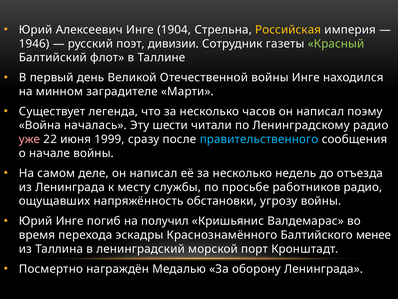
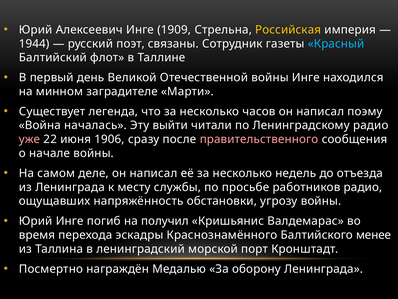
1904: 1904 -> 1909
1946: 1946 -> 1944
дивизии: дивизии -> связаны
Красный colour: light green -> light blue
шести: шести -> выйти
1999: 1999 -> 1906
правительственного colour: light blue -> pink
